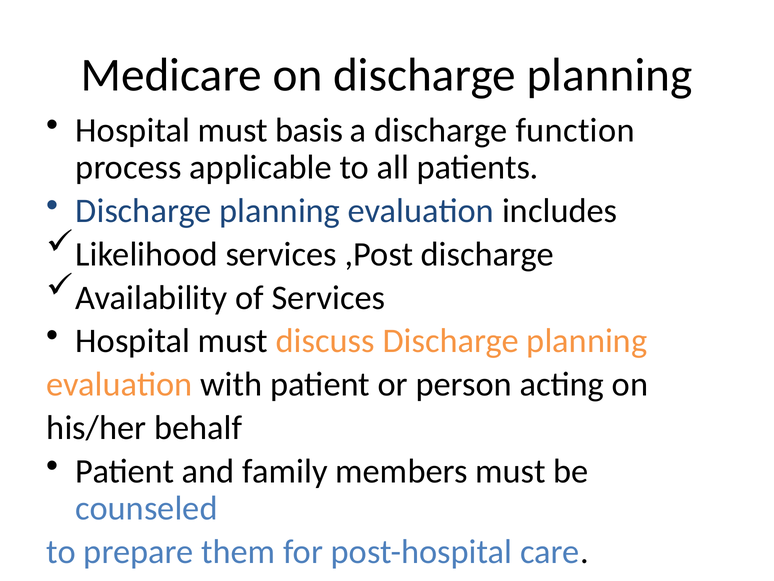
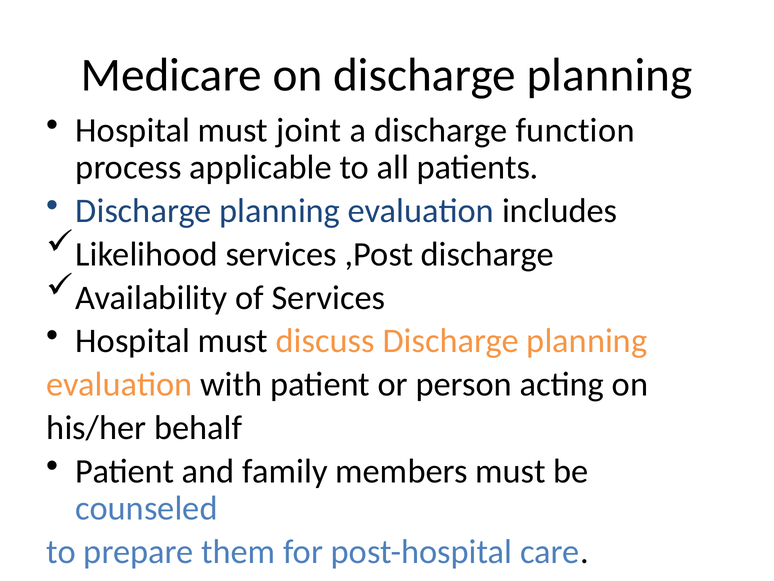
basis: basis -> joint
